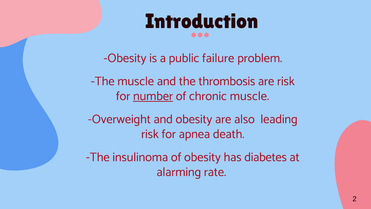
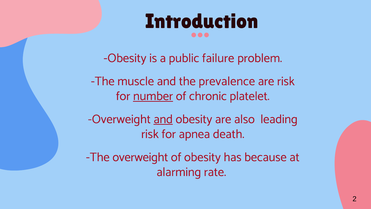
thrombosis: thrombosis -> prevalence
chronic muscle: muscle -> platelet
and at (163, 119) underline: none -> present
The insulinoma: insulinoma -> overweight
diabetes: diabetes -> because
